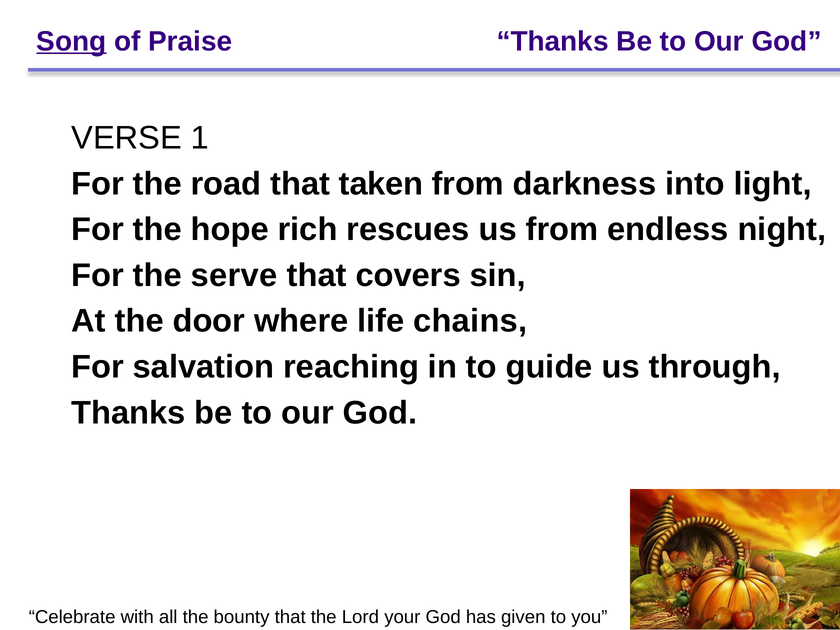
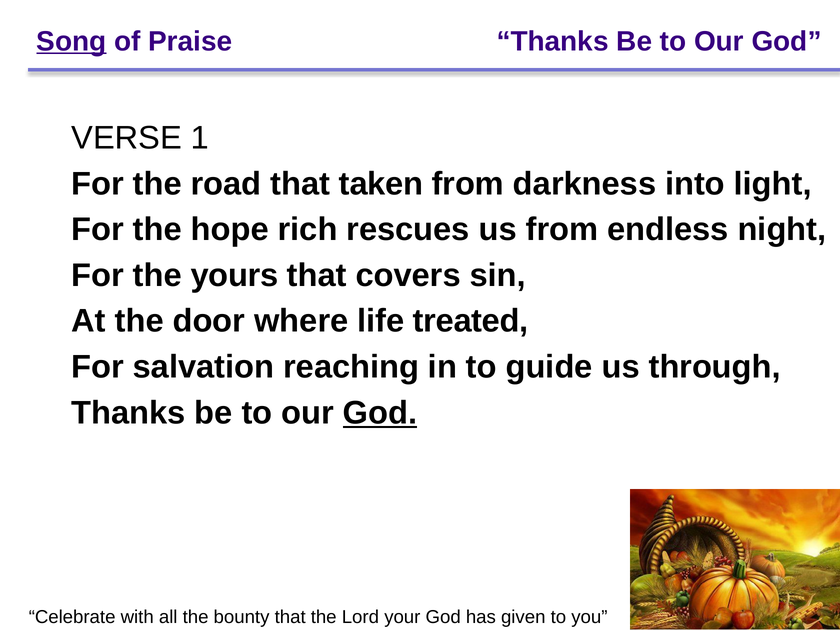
serve: serve -> yours
chains: chains -> treated
God at (380, 413) underline: none -> present
